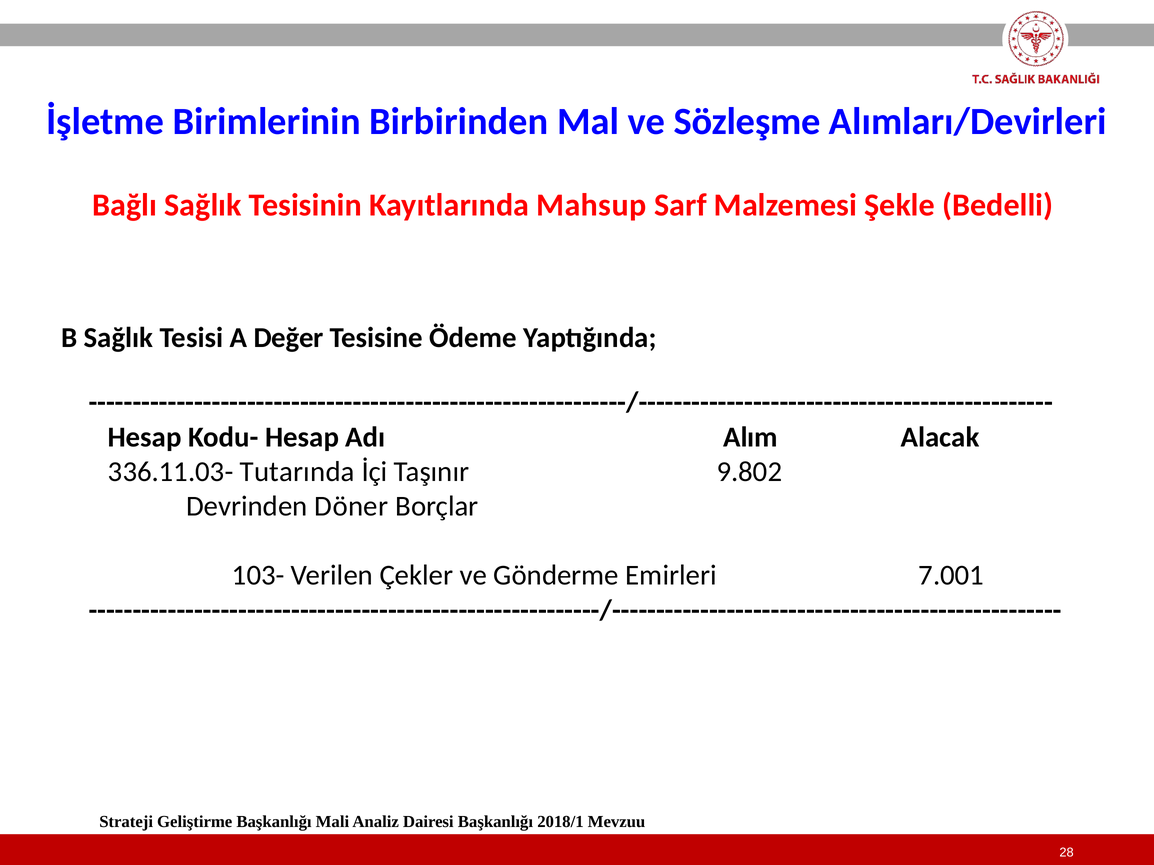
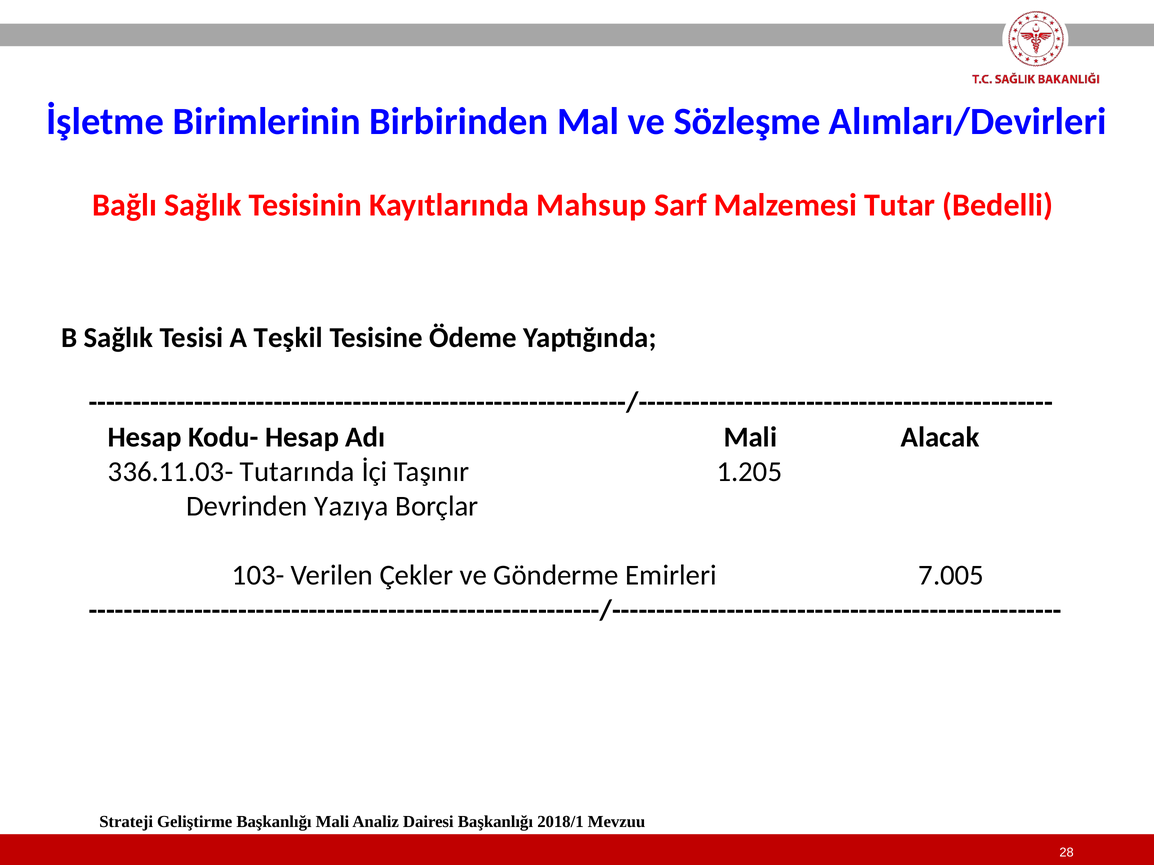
Şekle: Şekle -> Tutar
Değer: Değer -> Teşkil
Adı Alım: Alım -> Mali
9.802: 9.802 -> 1.205
Döner: Döner -> Yazıya
7.001: 7.001 -> 7.005
